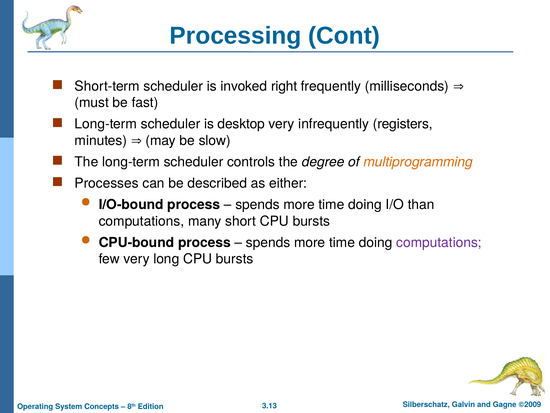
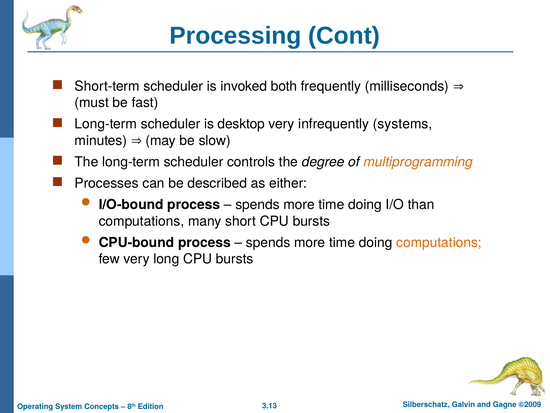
right: right -> both
registers: registers -> systems
computations at (439, 242) colour: purple -> orange
